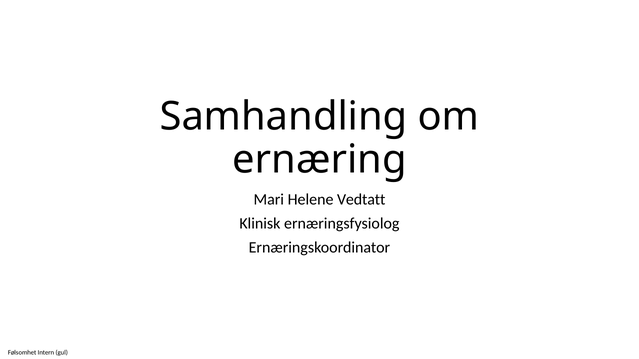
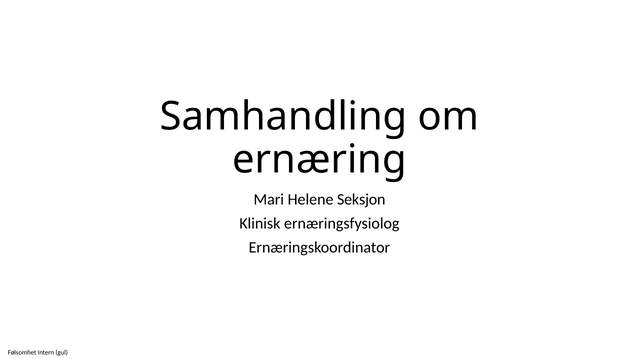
Vedtatt: Vedtatt -> Seksjon
